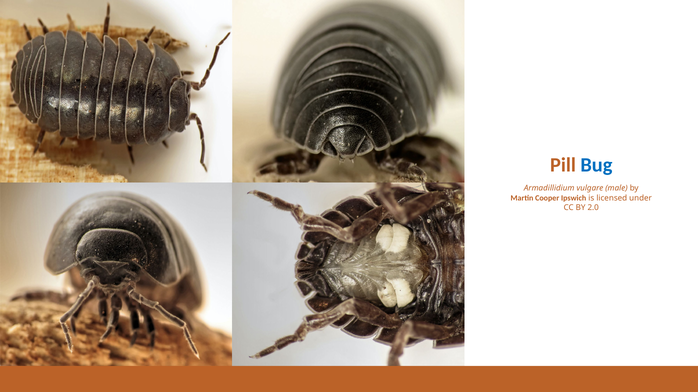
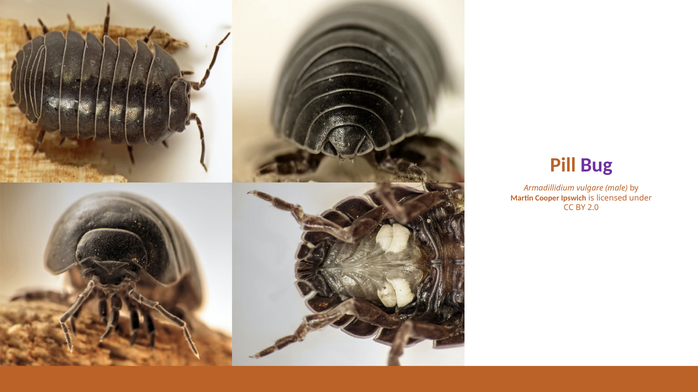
Bug colour: blue -> purple
